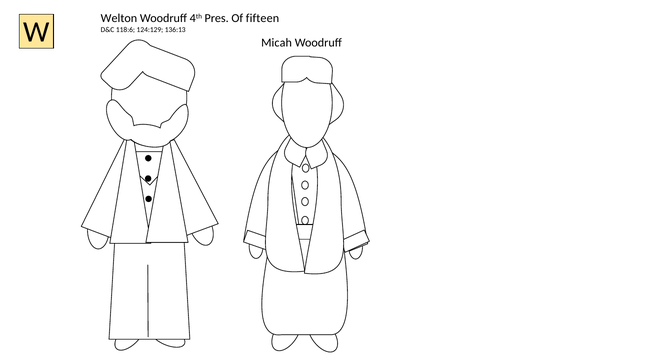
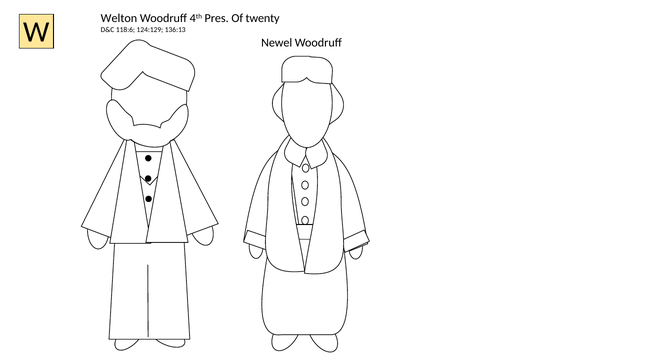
fifteen: fifteen -> twenty
Micah: Micah -> Newel
